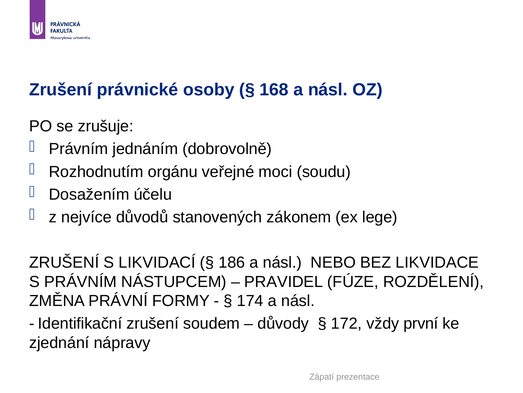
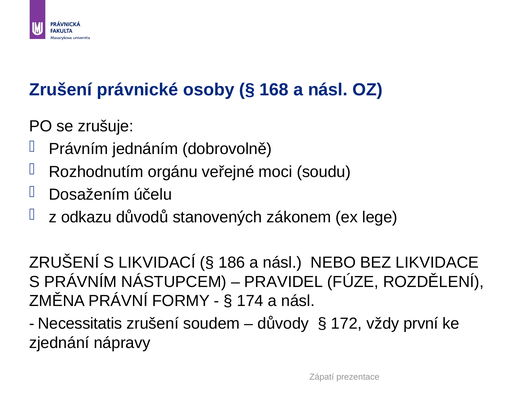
nejvíce: nejvíce -> odkazu
Identifikační: Identifikační -> Necessitatis
